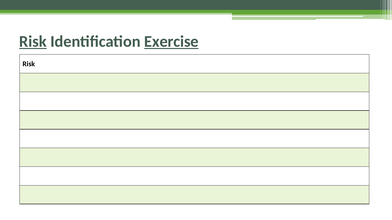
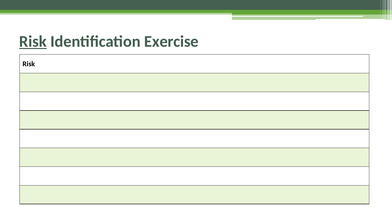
Exercise underline: present -> none
